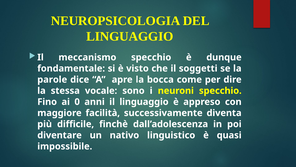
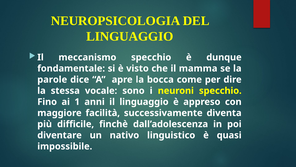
soggetti: soggetti -> mamma
0: 0 -> 1
